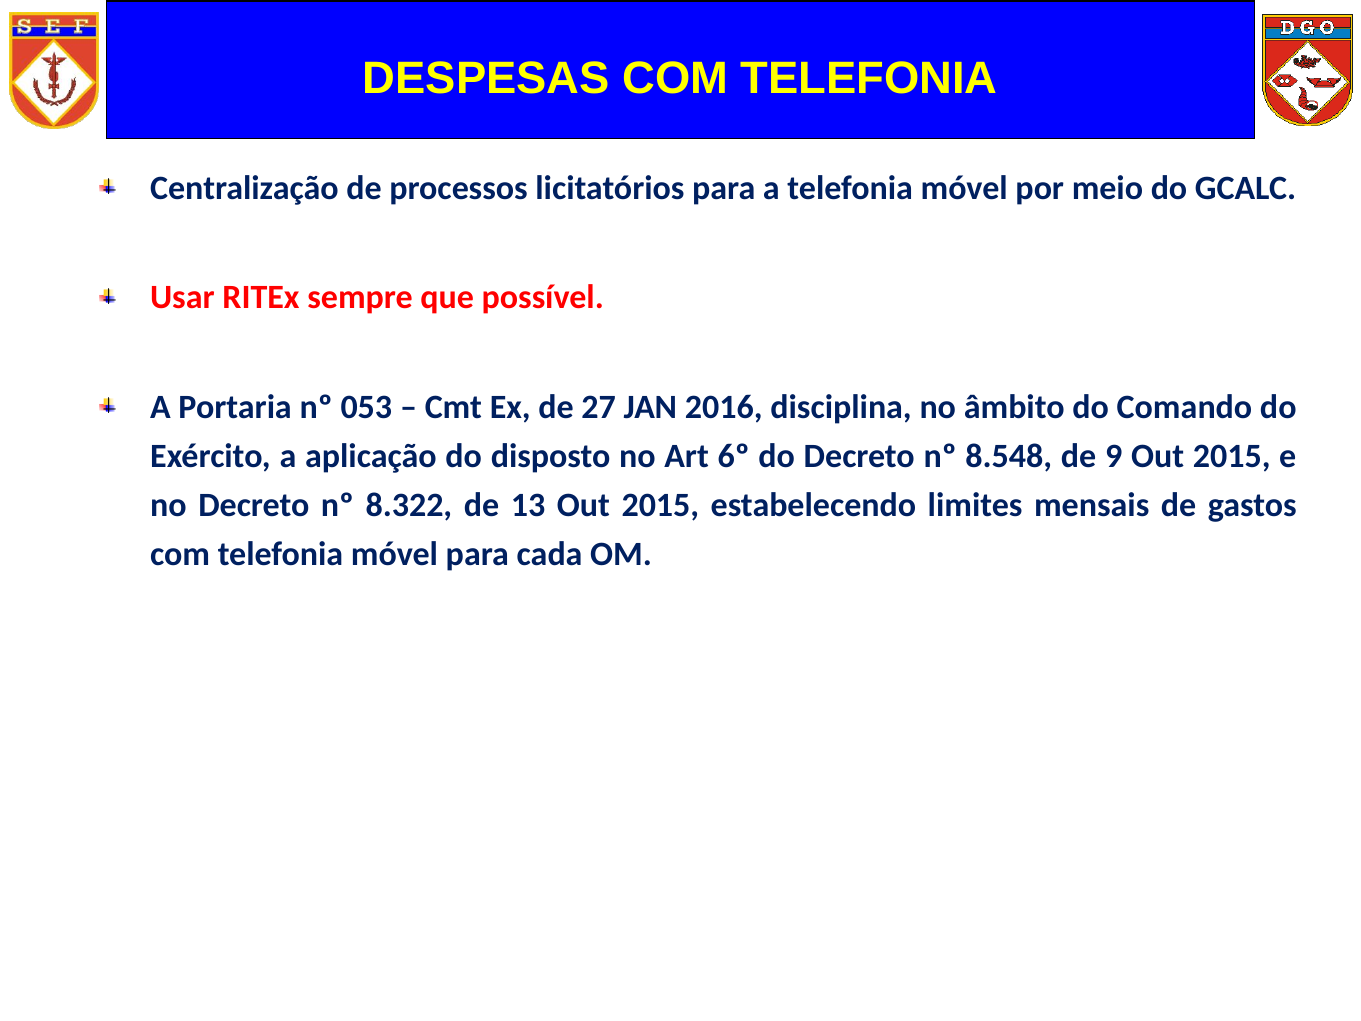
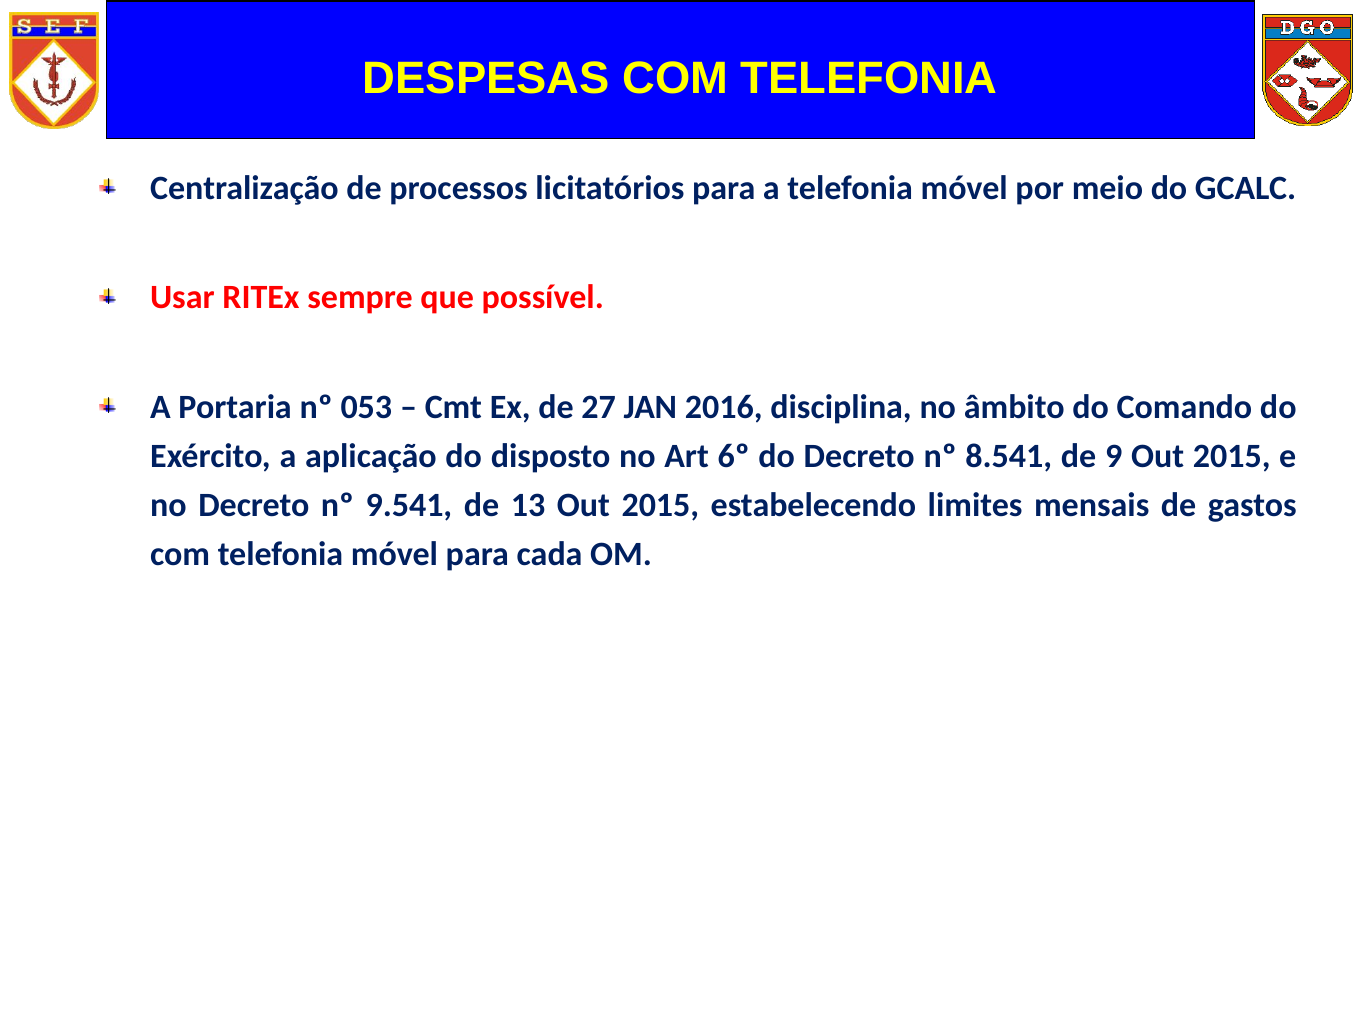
8.548: 8.548 -> 8.541
8.322: 8.322 -> 9.541
